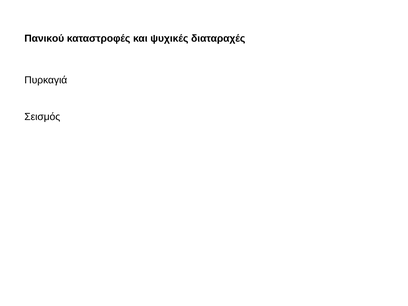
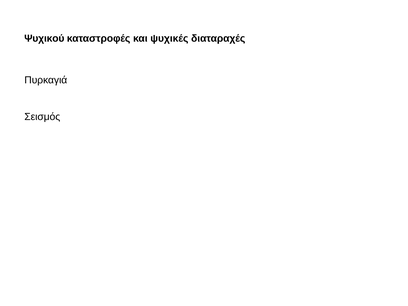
Πανικού: Πανικού -> Ψυχικού
